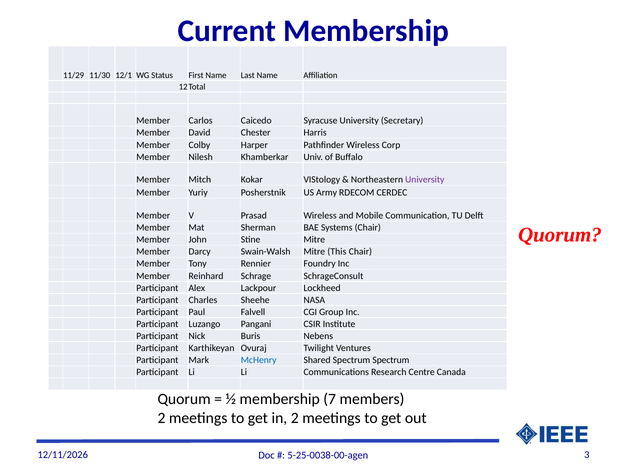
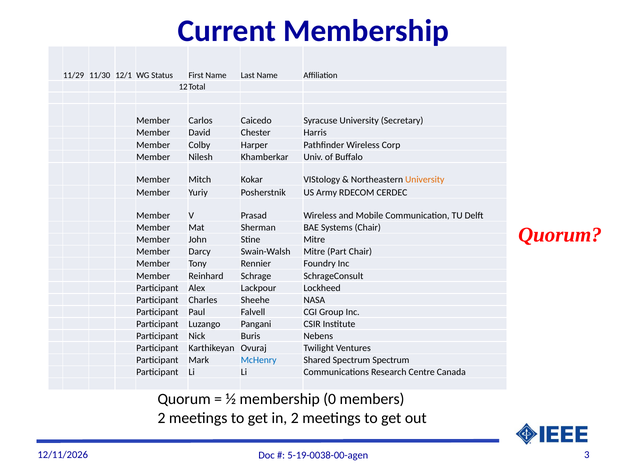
University at (425, 180) colour: purple -> orange
This: This -> Part
7: 7 -> 0
5-25-0038-00-agen: 5-25-0038-00-agen -> 5-19-0038-00-agen
